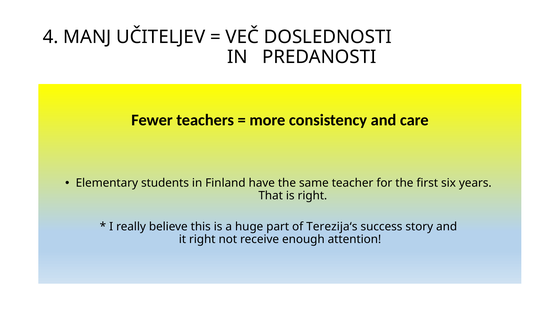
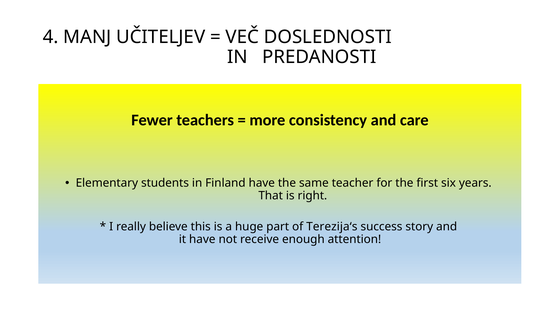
it right: right -> have
